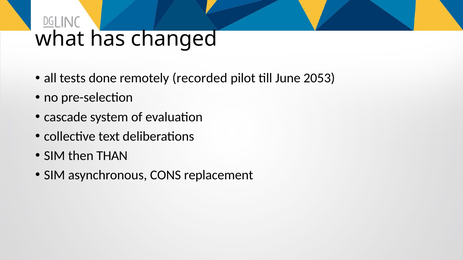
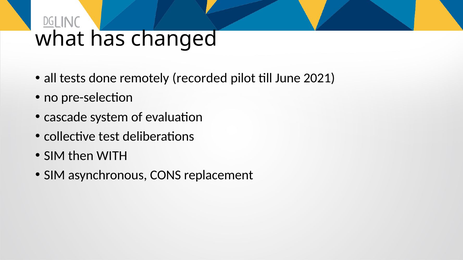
2053: 2053 -> 2021
text: text -> test
THAN: THAN -> WITH
